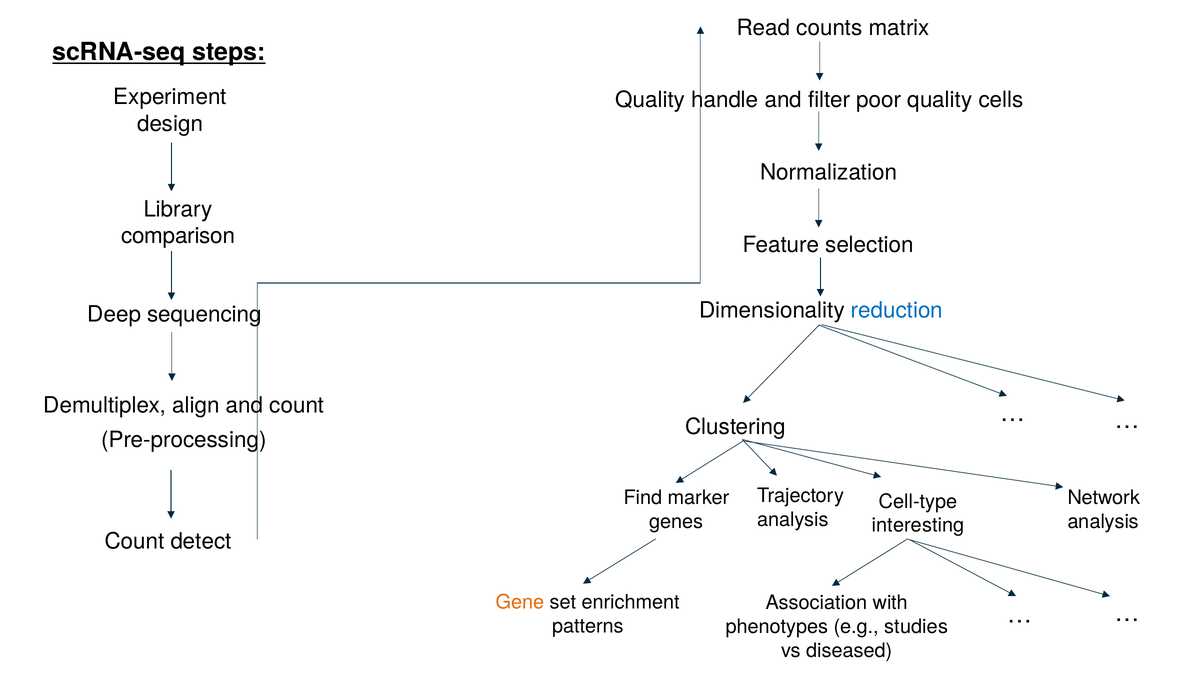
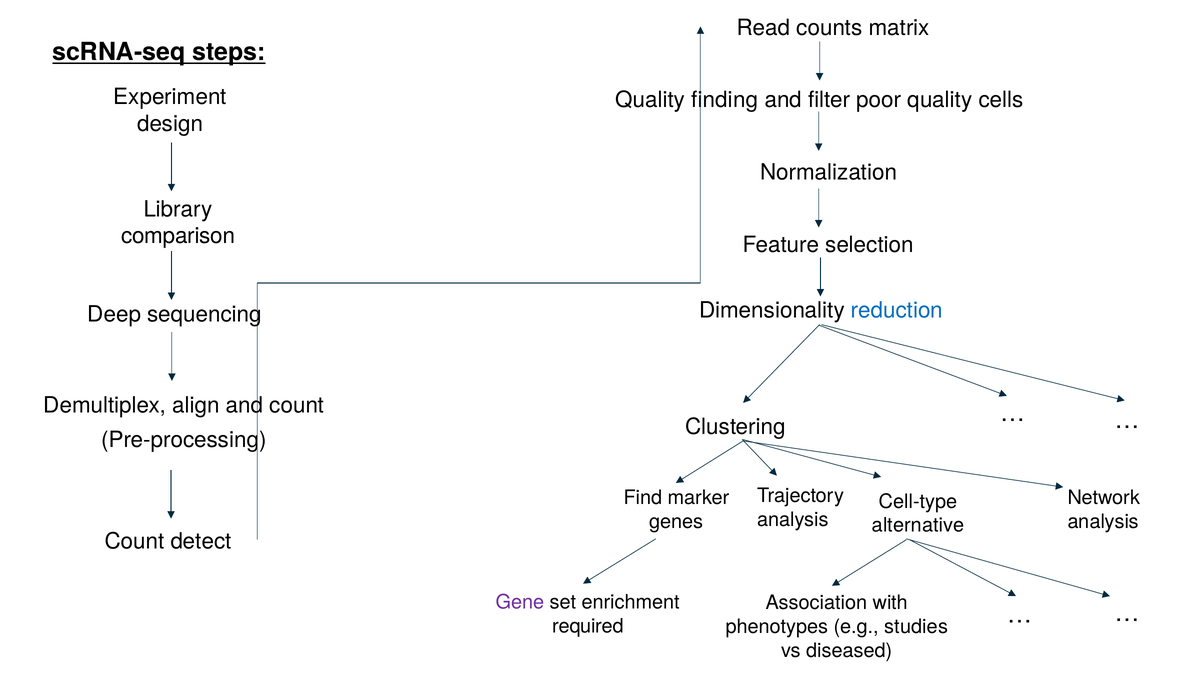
handle: handle -> finding
interesting: interesting -> alternative
Gene colour: orange -> purple
patterns: patterns -> required
